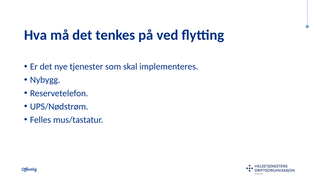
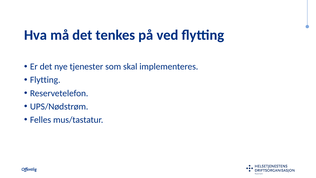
Nybygg at (45, 80): Nybygg -> Flytting
